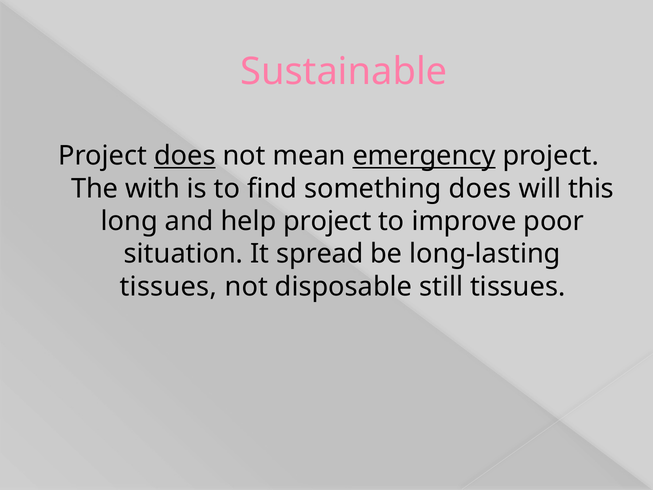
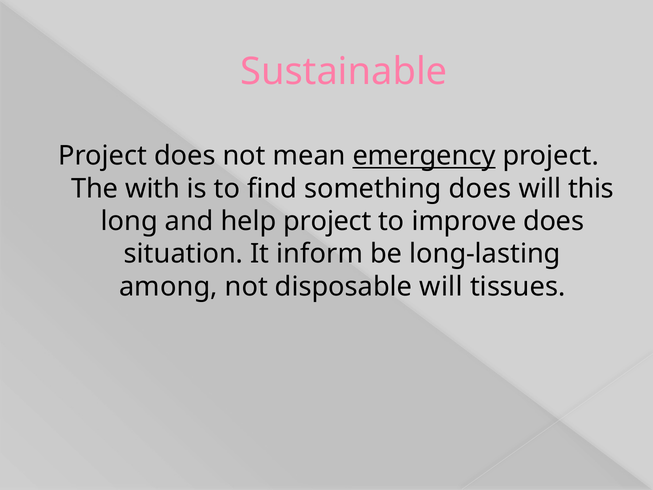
does at (185, 156) underline: present -> none
improve poor: poor -> does
spread: spread -> inform
tissues at (168, 286): tissues -> among
disposable still: still -> will
